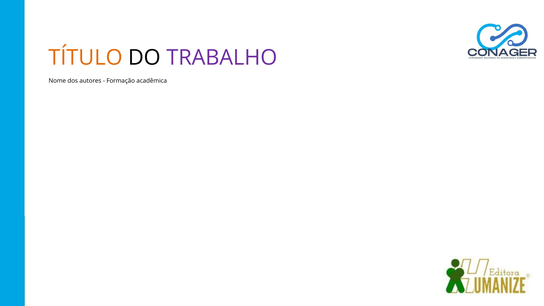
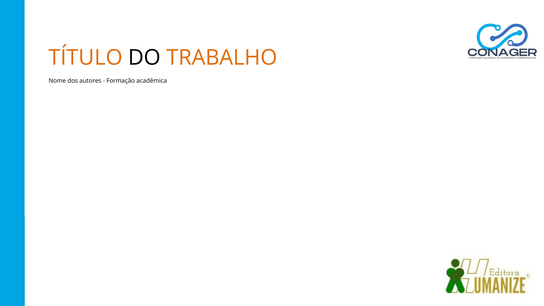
TRABALHO colour: purple -> orange
